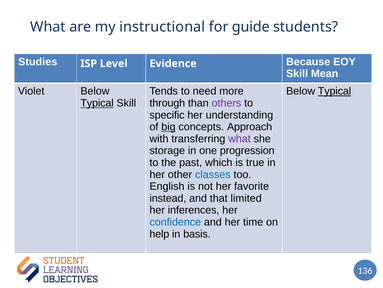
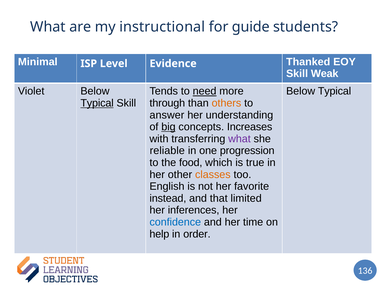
Studies: Studies -> Minimal
Because: Because -> Thanked
Mean: Mean -> Weak
need underline: none -> present
Typical at (335, 91) underline: present -> none
others colour: purple -> orange
specific: specific -> answer
Approach: Approach -> Increases
storage: storage -> reliable
past: past -> food
classes colour: blue -> orange
basis: basis -> order
